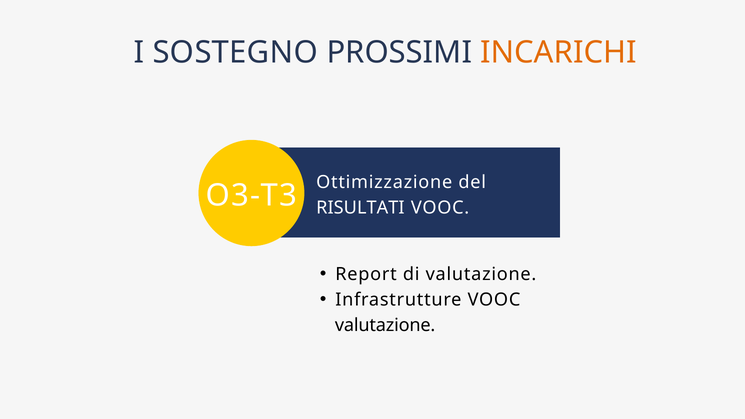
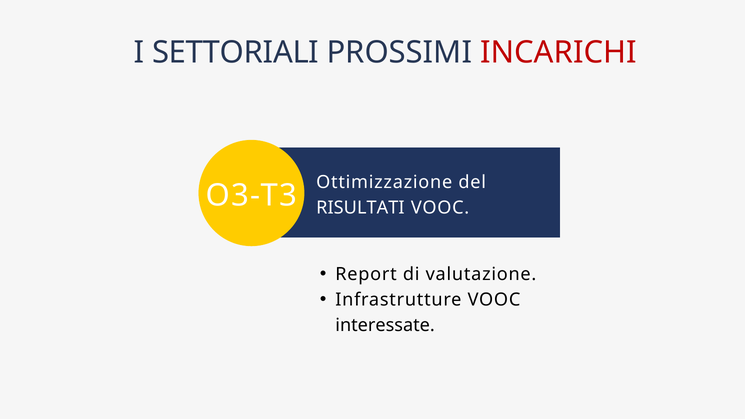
SOSTEGNO: SOSTEGNO -> SETTORIALI
INCARICHI colour: orange -> red
valutazione at (385, 325): valutazione -> interessate
